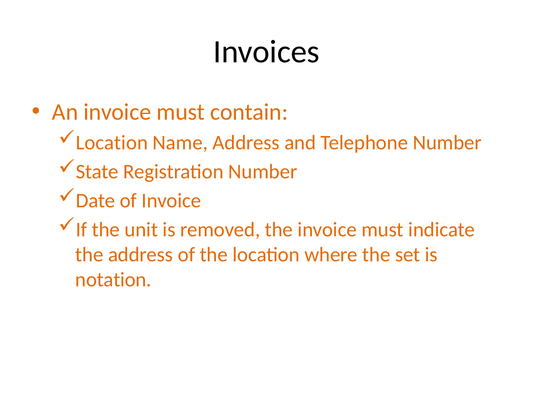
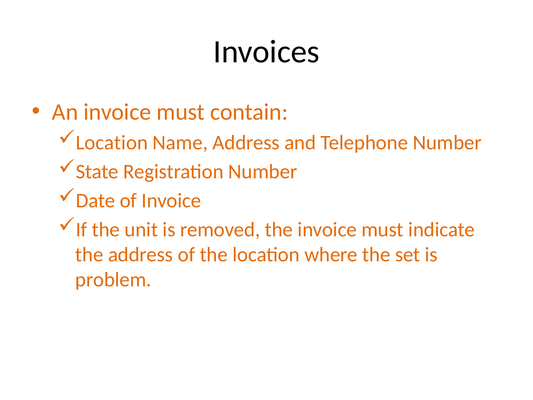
notation: notation -> problem
